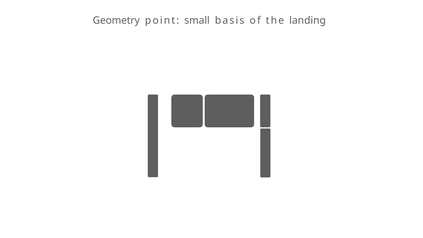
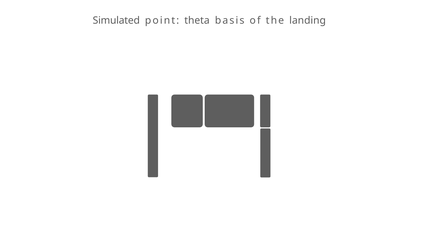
Geometry: Geometry -> Simulated
small: small -> theta
